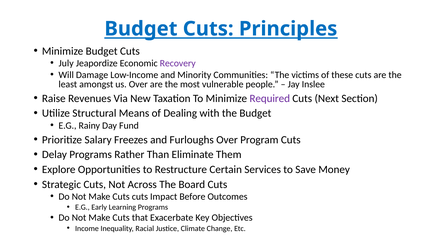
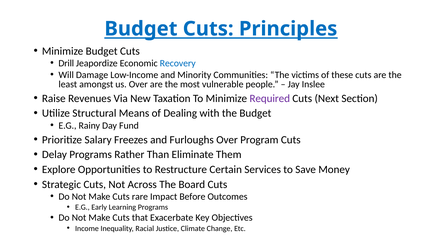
July: July -> Drill
Recovery colour: purple -> blue
Cuts cuts: cuts -> rare
